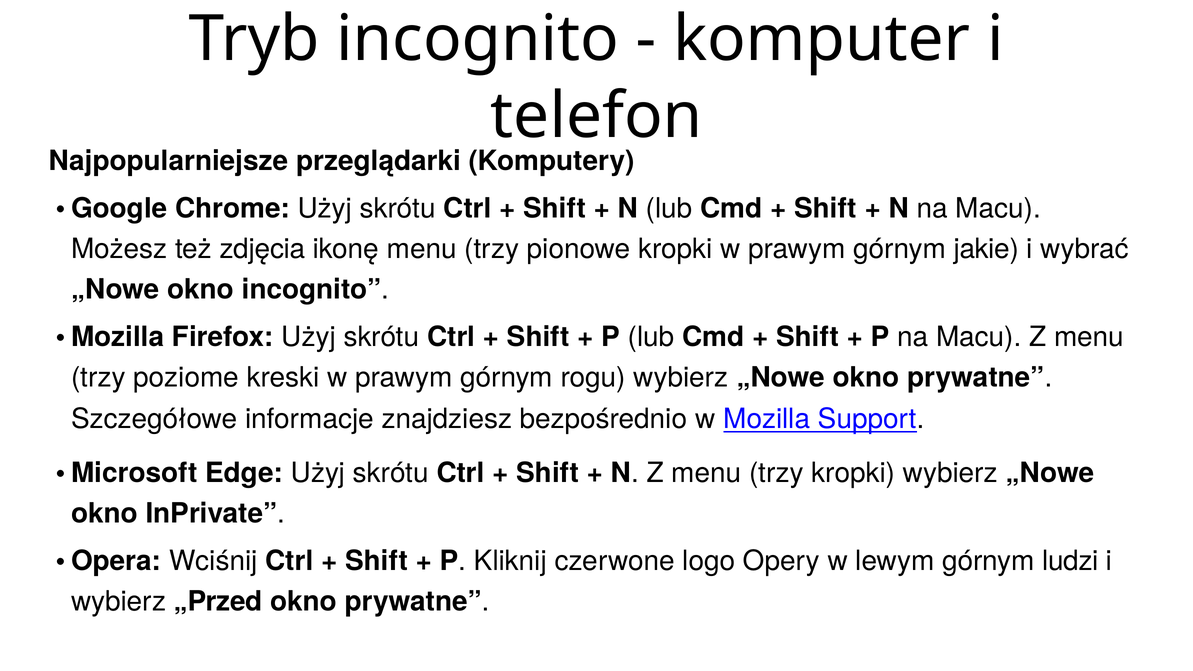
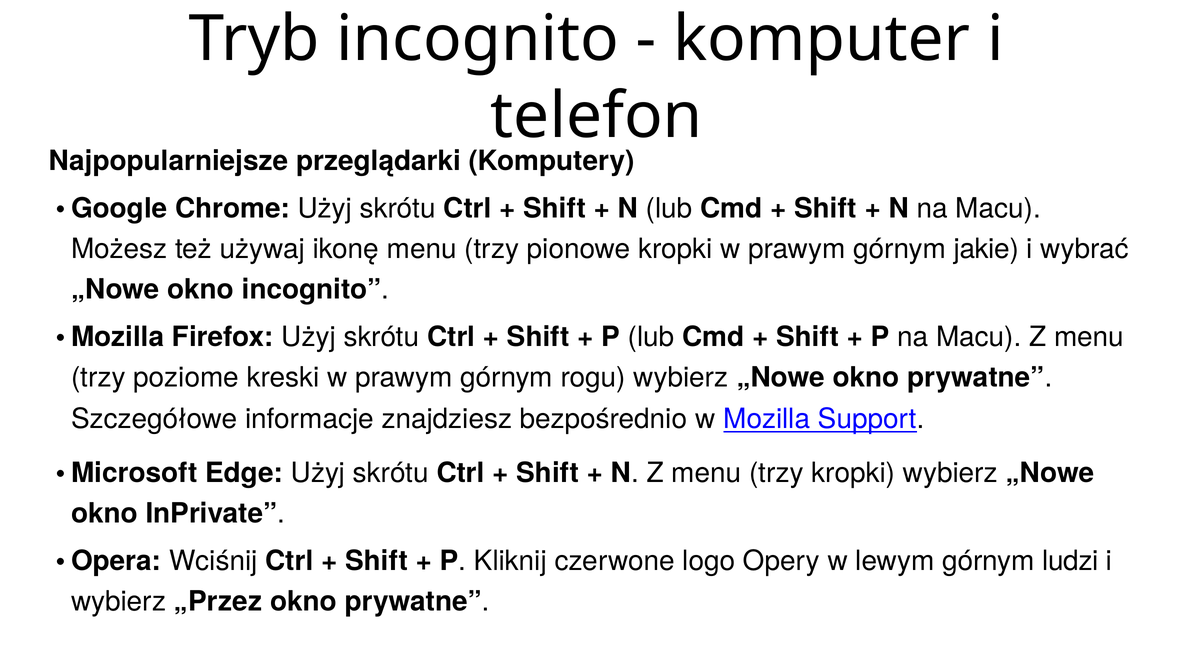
zdjęcia: zdjęcia -> używaj
„Przed: „Przed -> „Przez
